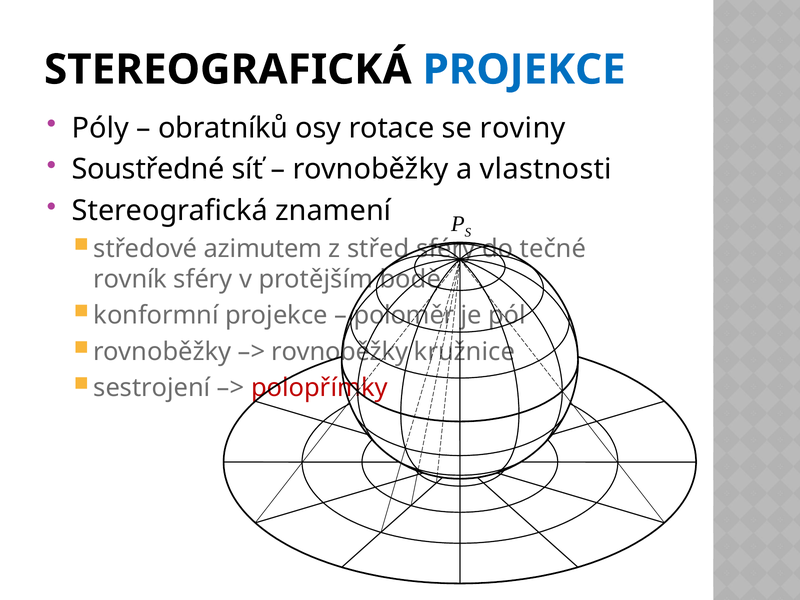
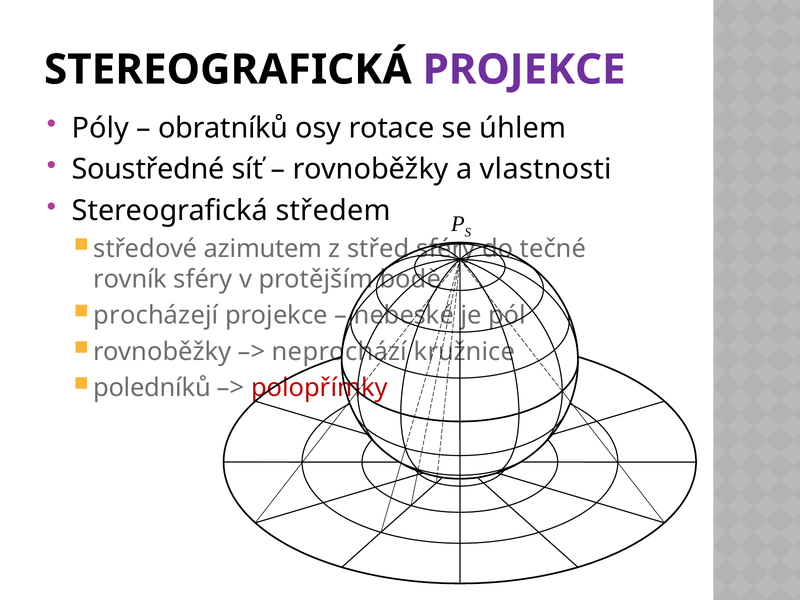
PROJEKCE at (524, 70) colour: blue -> purple
roviny: roviny -> úhlem
znamení: znamení -> středem
konformní: konformní -> procházejí
poloměr: poloměr -> nebeské
rovnoběžky at (340, 352): rovnoběžky -> neprochází
sestrojení: sestrojení -> poledníků
